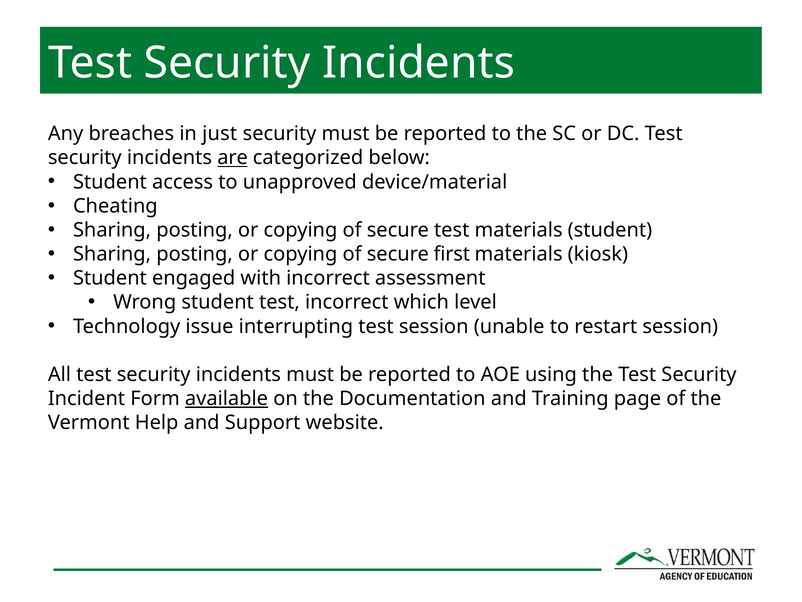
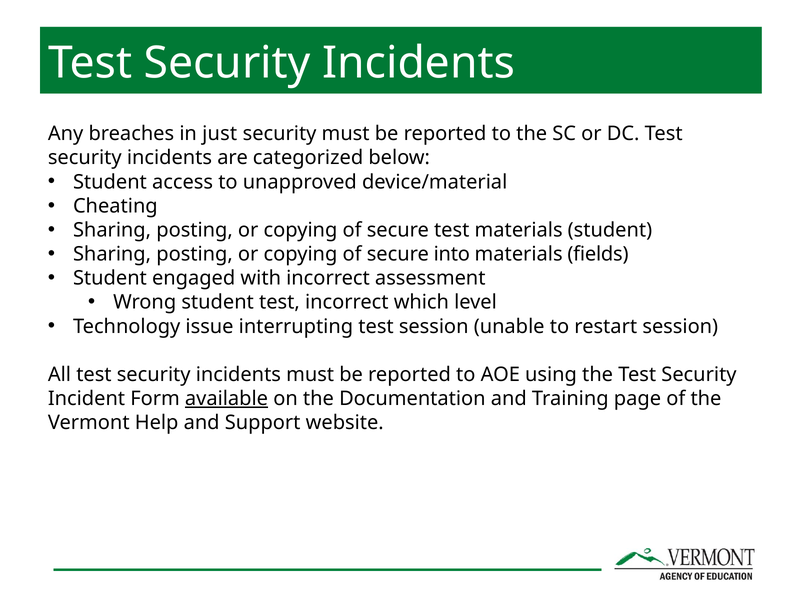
are underline: present -> none
first: first -> into
kiosk: kiosk -> fields
